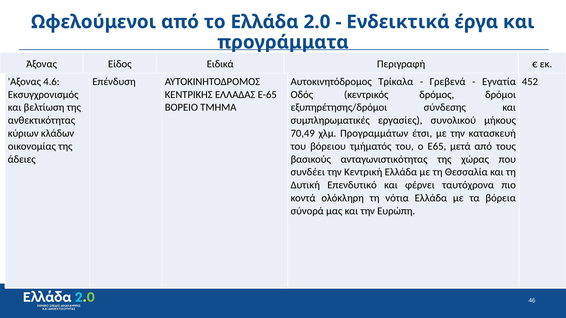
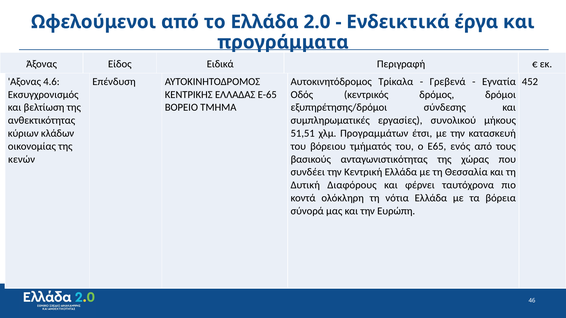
70,49: 70,49 -> 51,51
μετά: μετά -> ενός
άδειες: άδειες -> κενών
Επενδυτικό: Επενδυτικό -> Διαφόρους
